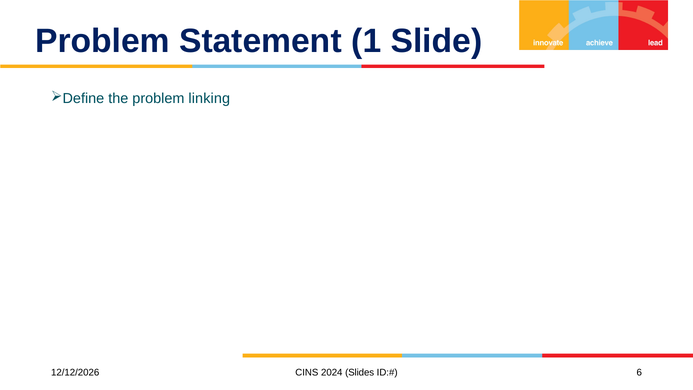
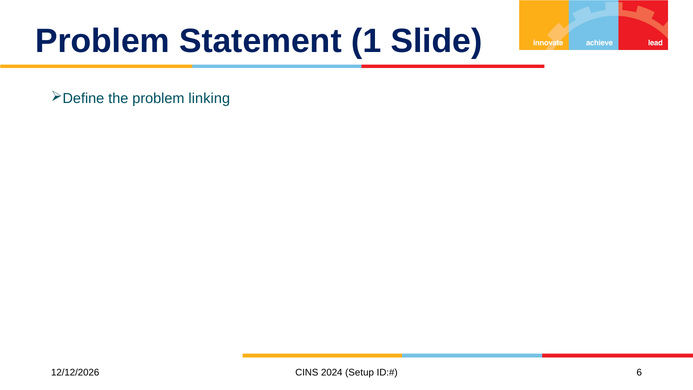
Slides: Slides -> Setup
